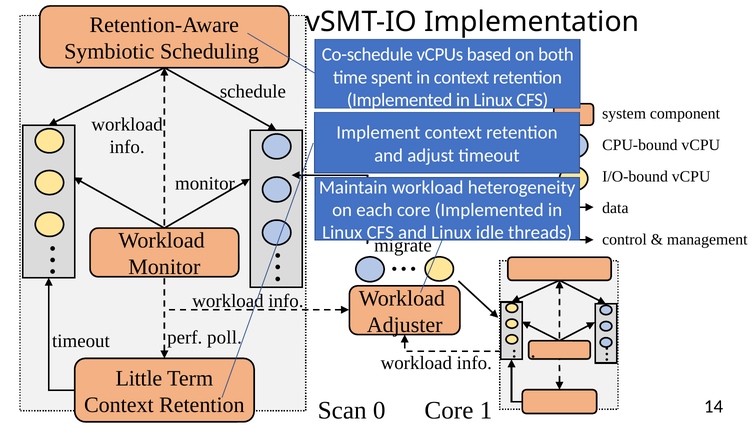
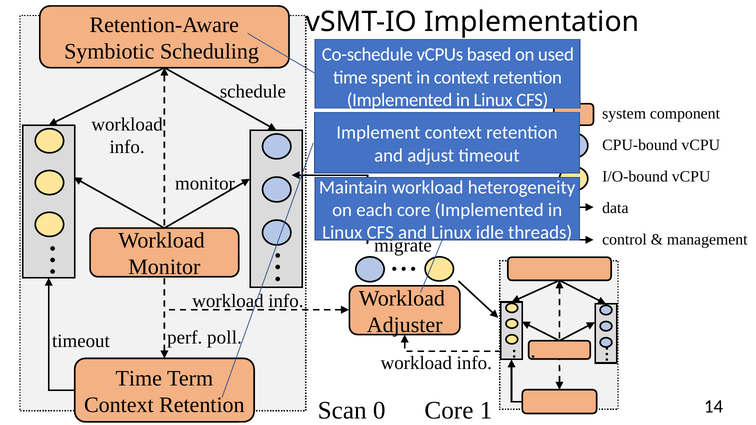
both: both -> used
Little at (139, 379): Little -> Time
